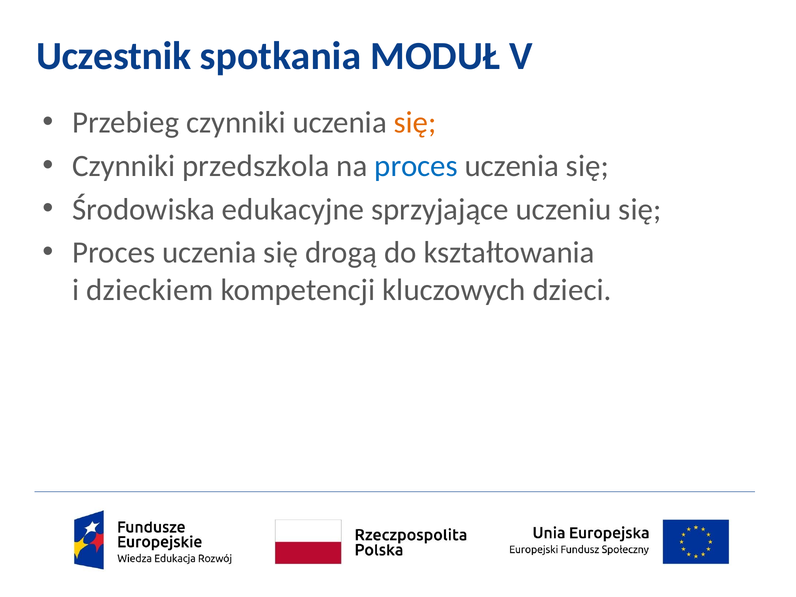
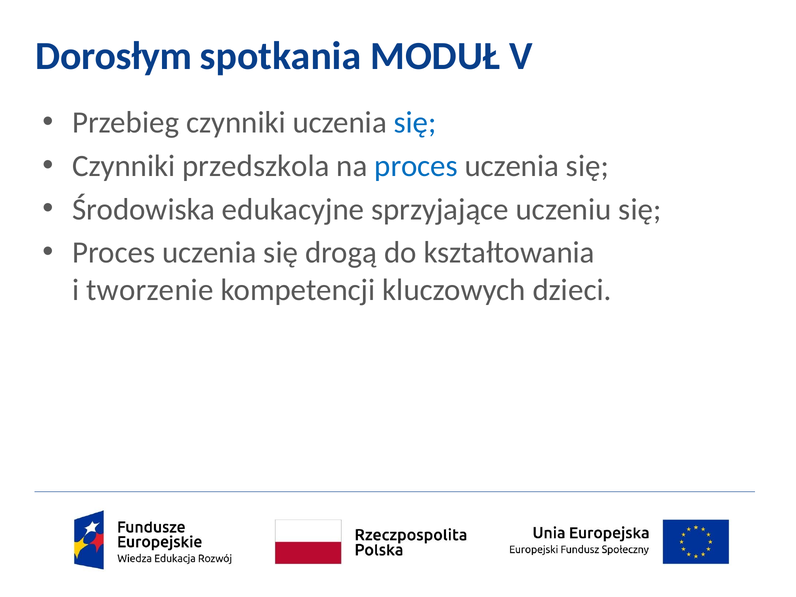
Uczestnik: Uczestnik -> Dorosłym
się at (415, 123) colour: orange -> blue
dzieckiem: dzieckiem -> tworzenie
